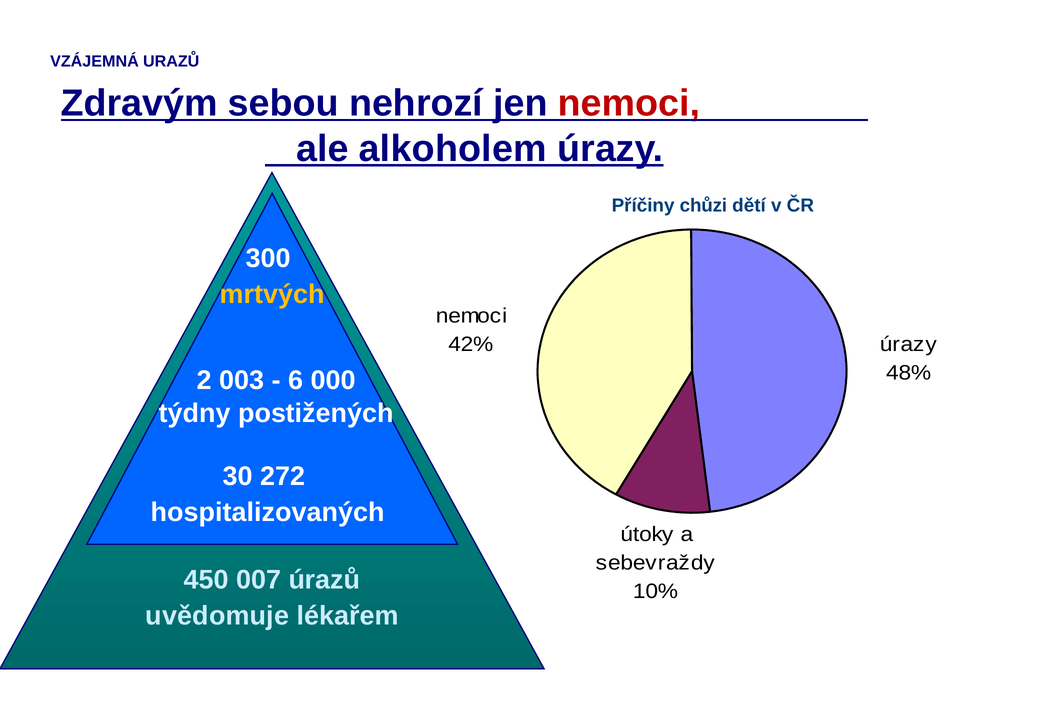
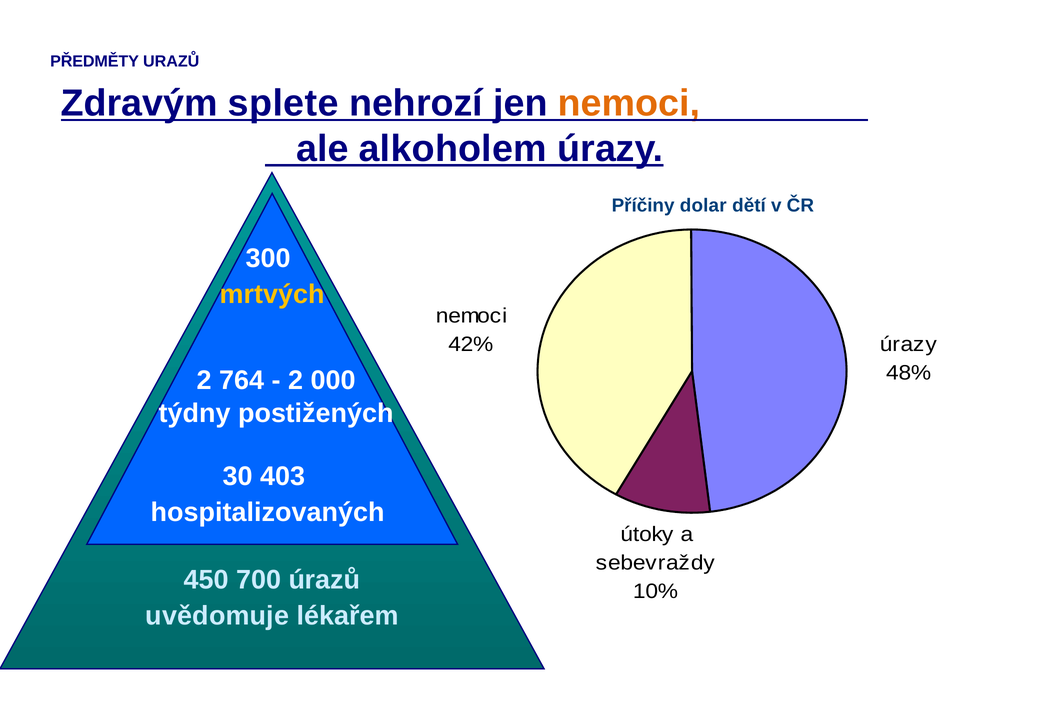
VZÁJEMNÁ: VZÁJEMNÁ -> PŘEDMĚTY
sebou: sebou -> splete
nemoci at (629, 103) colour: red -> orange
chůzi: chůzi -> dolar
003: 003 -> 764
6 at (296, 380): 6 -> 2
272: 272 -> 403
007: 007 -> 700
